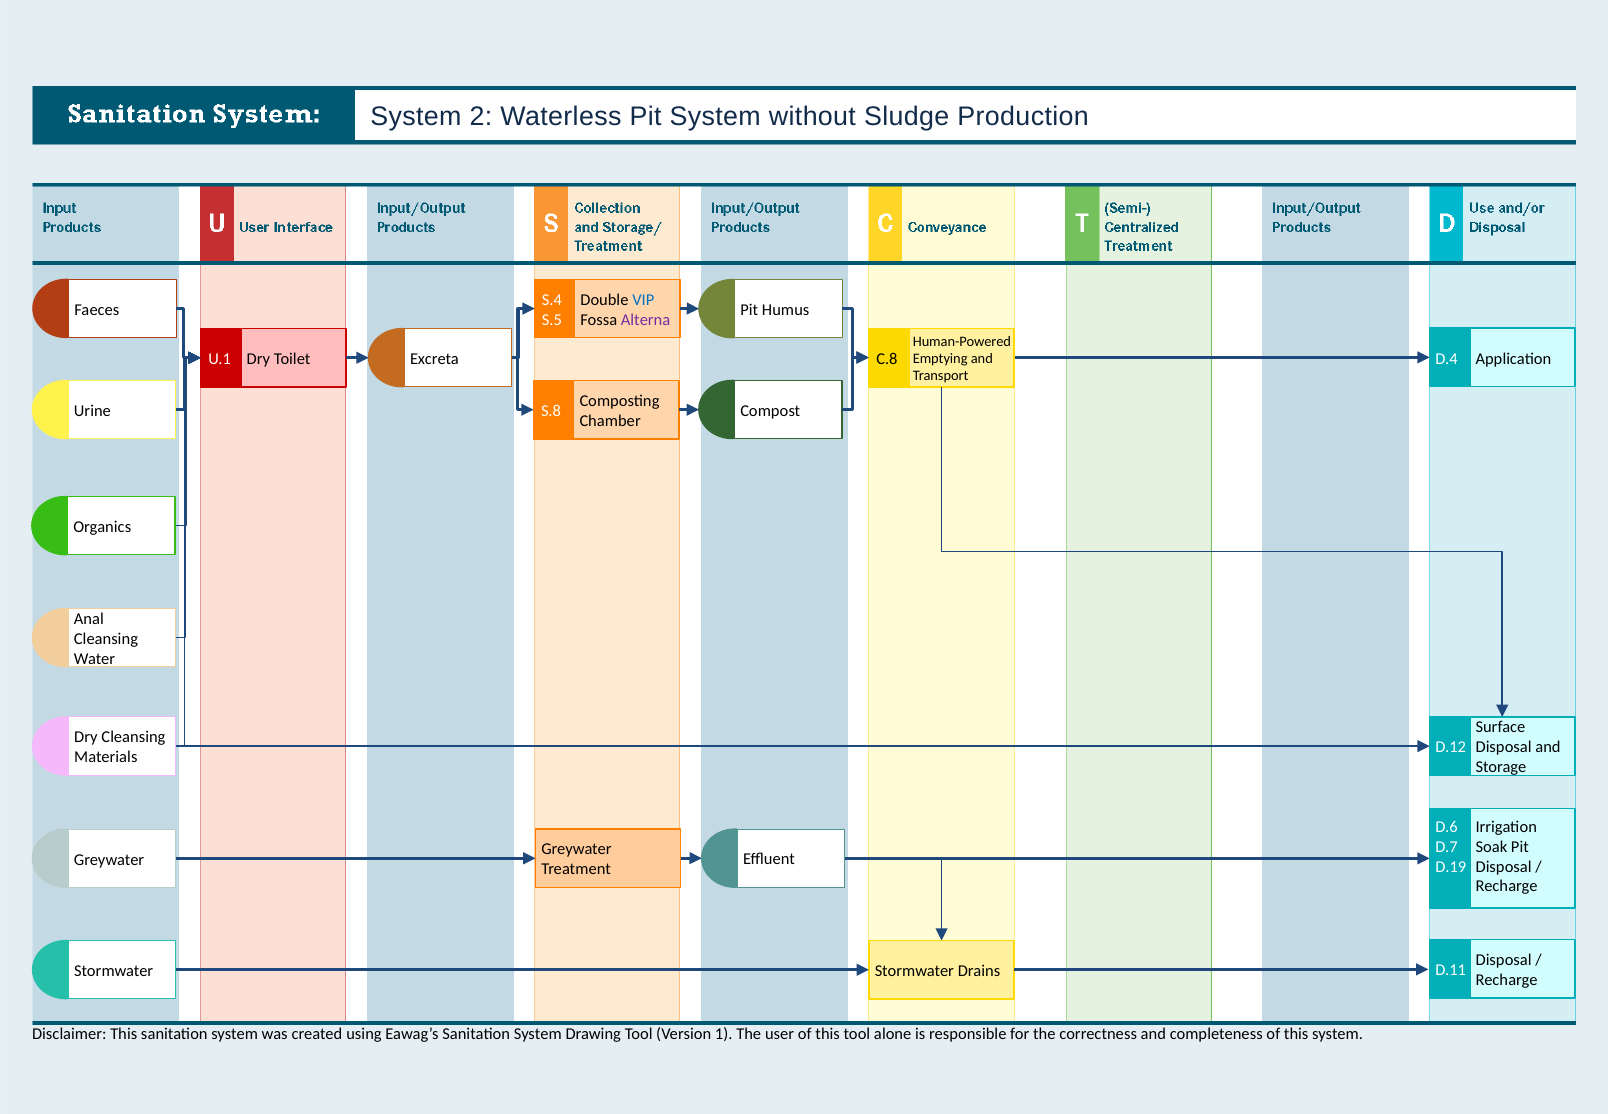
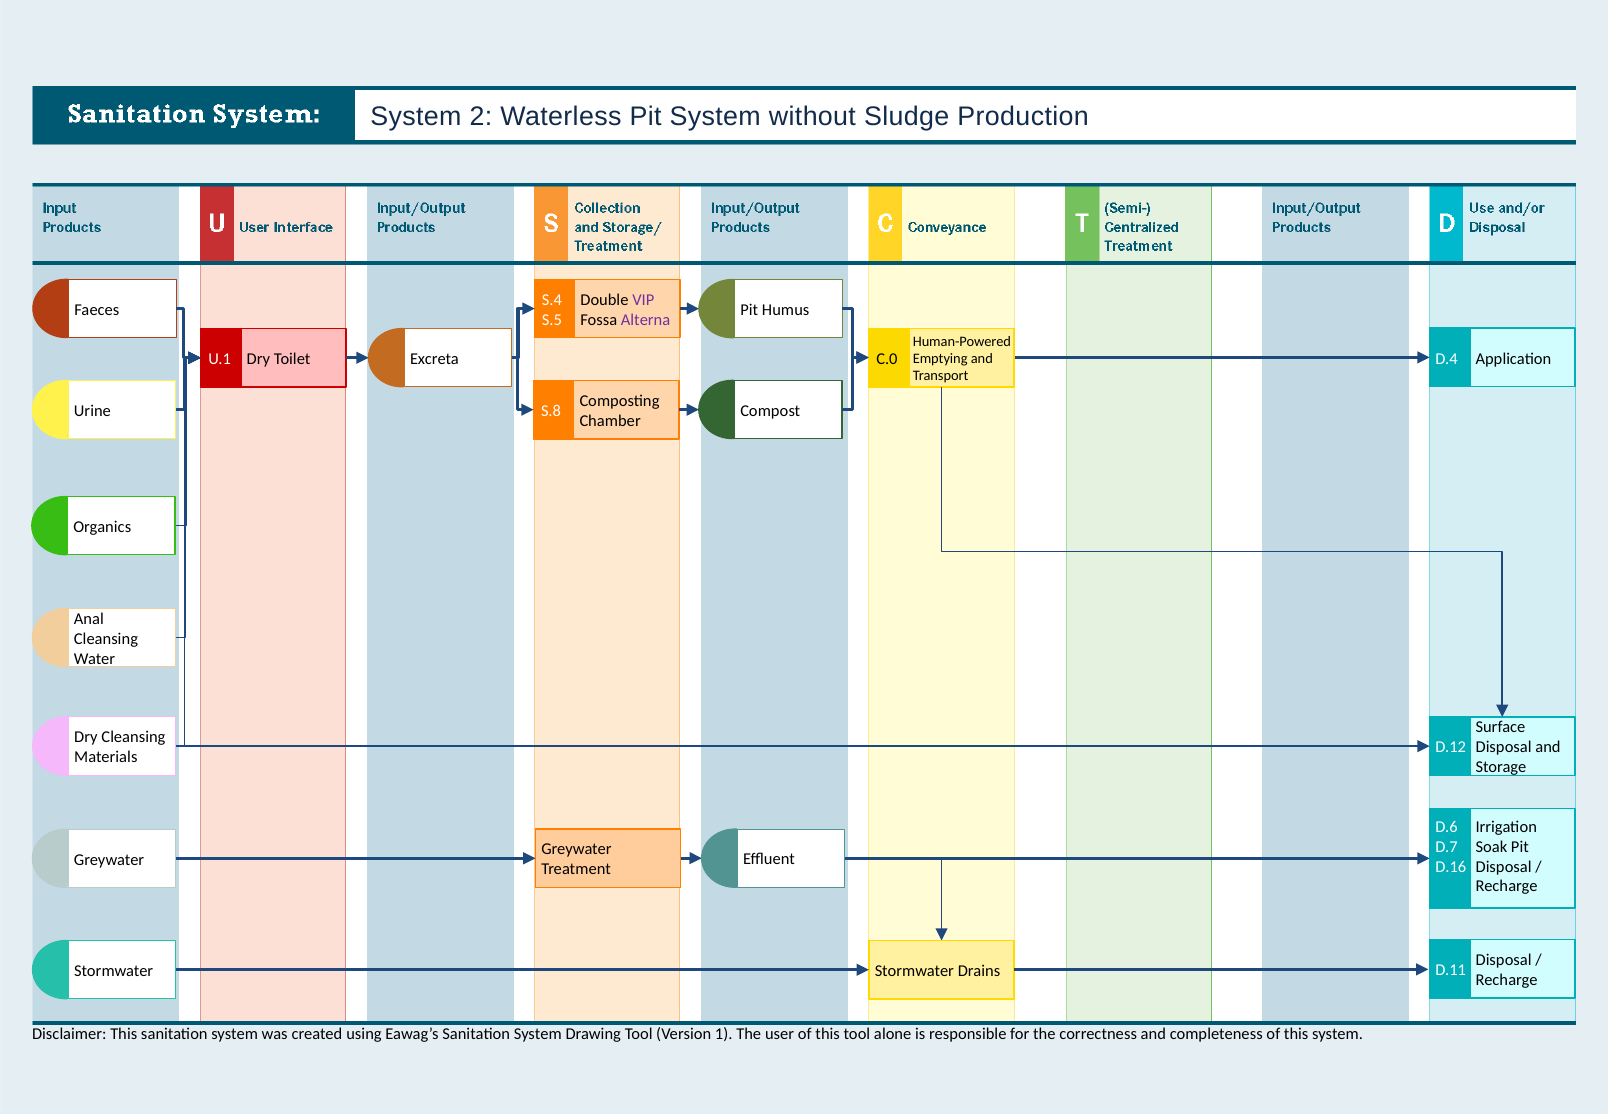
VIP colour: blue -> purple
C.8: C.8 -> C.0
D.19: D.19 -> D.16
